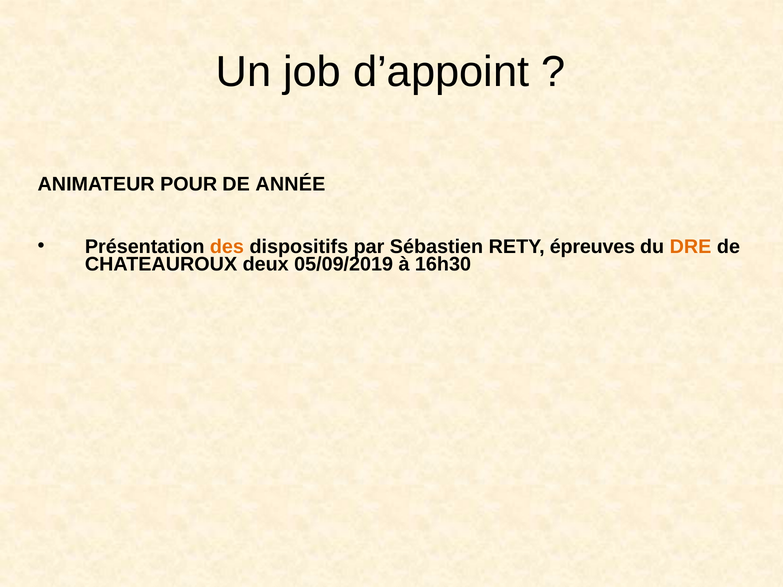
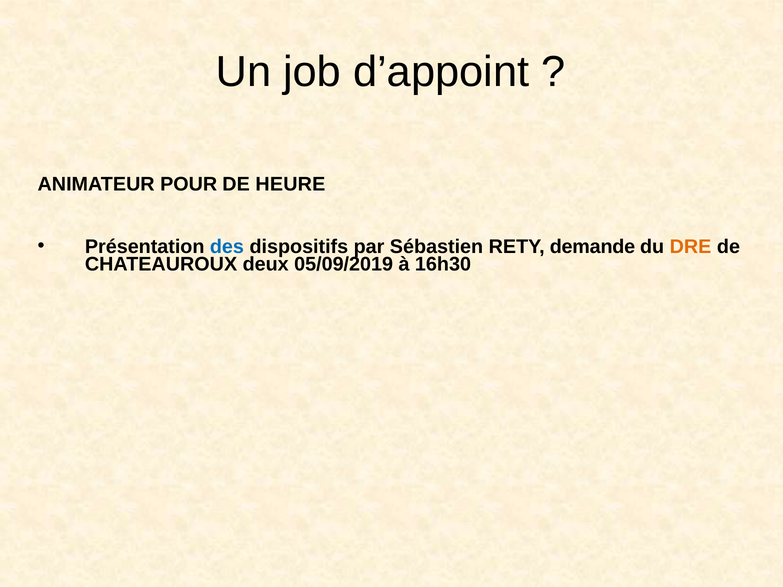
ANNÉE: ANNÉE -> HEURE
des colour: orange -> blue
épreuves: épreuves -> demande
